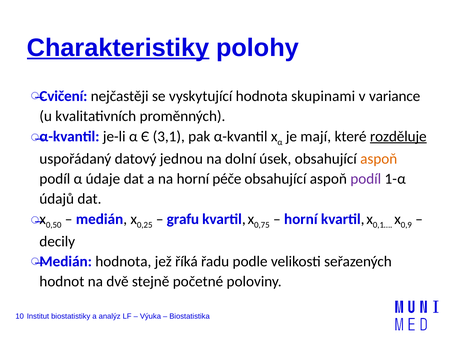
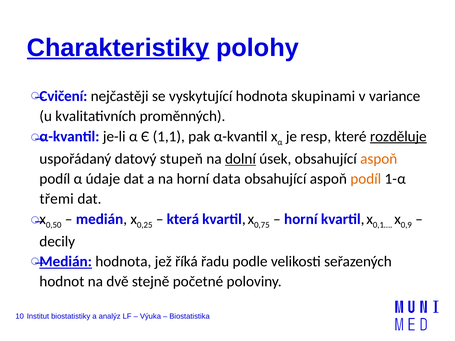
3,1: 3,1 -> 1,1
mají: mají -> resp
jednou: jednou -> stupeň
dolní underline: none -> present
péče: péče -> data
podíl at (366, 179) colour: purple -> orange
údajů: údajů -> třemi
grafu: grafu -> která
Medián at (66, 262) underline: none -> present
